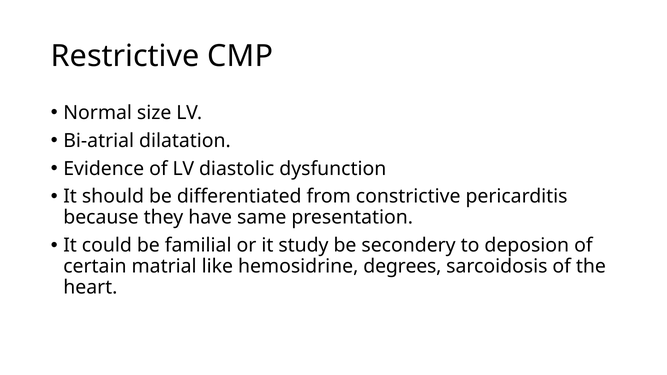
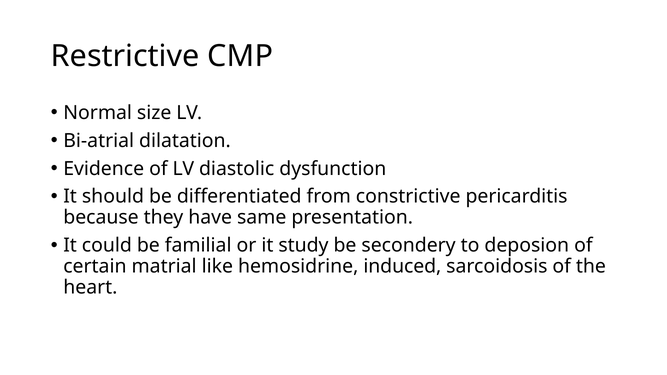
degrees: degrees -> induced
